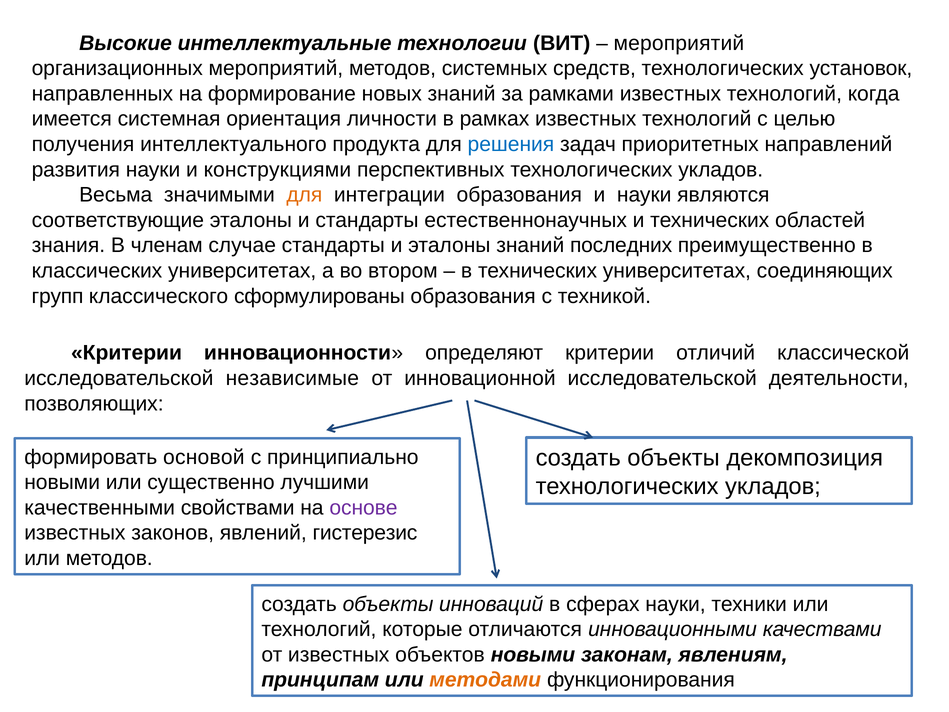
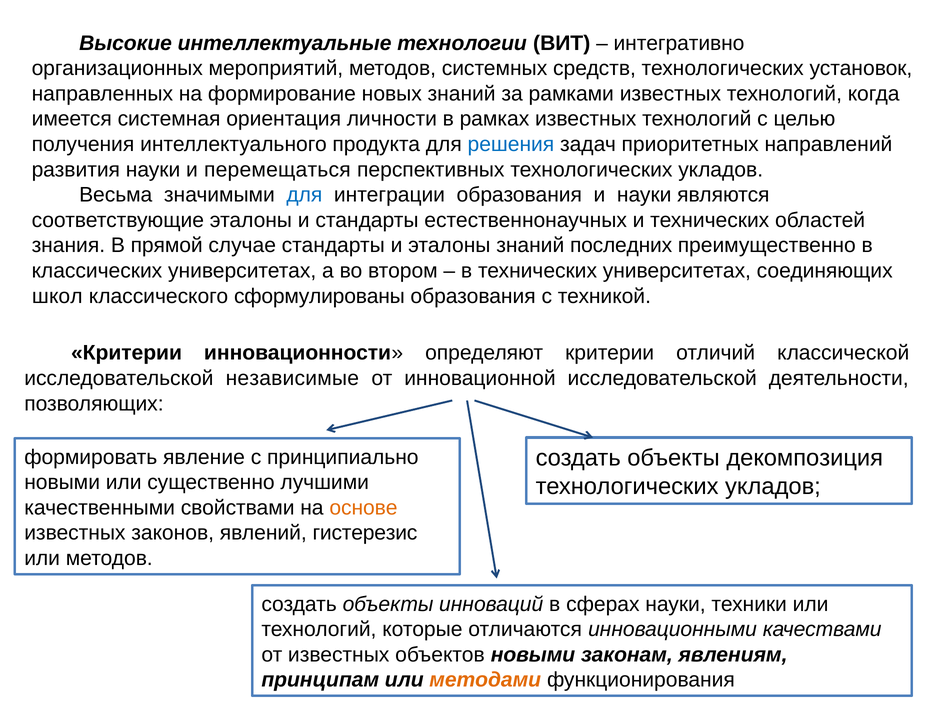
мероприятий at (679, 43): мероприятий -> интегративно
конструкциями: конструкциями -> перемещаться
для at (304, 195) colour: orange -> blue
членам: членам -> прямой
групп: групп -> школ
основой: основой -> явление
основе colour: purple -> orange
